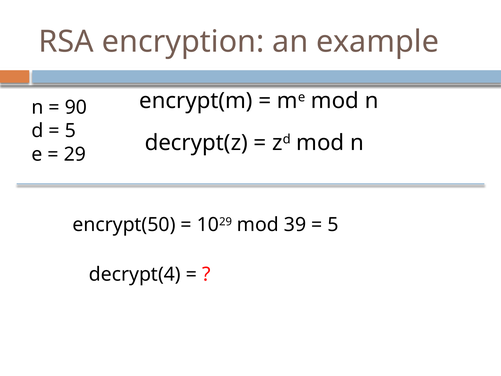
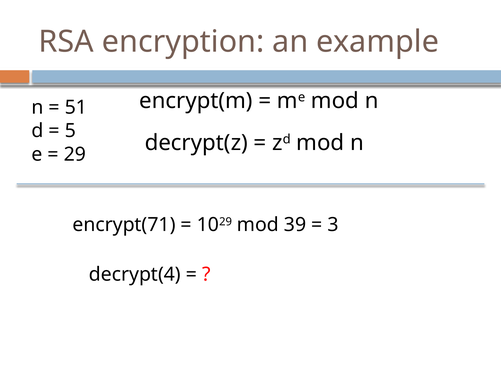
90: 90 -> 51
encrypt(50: encrypt(50 -> encrypt(71
5 at (333, 225): 5 -> 3
